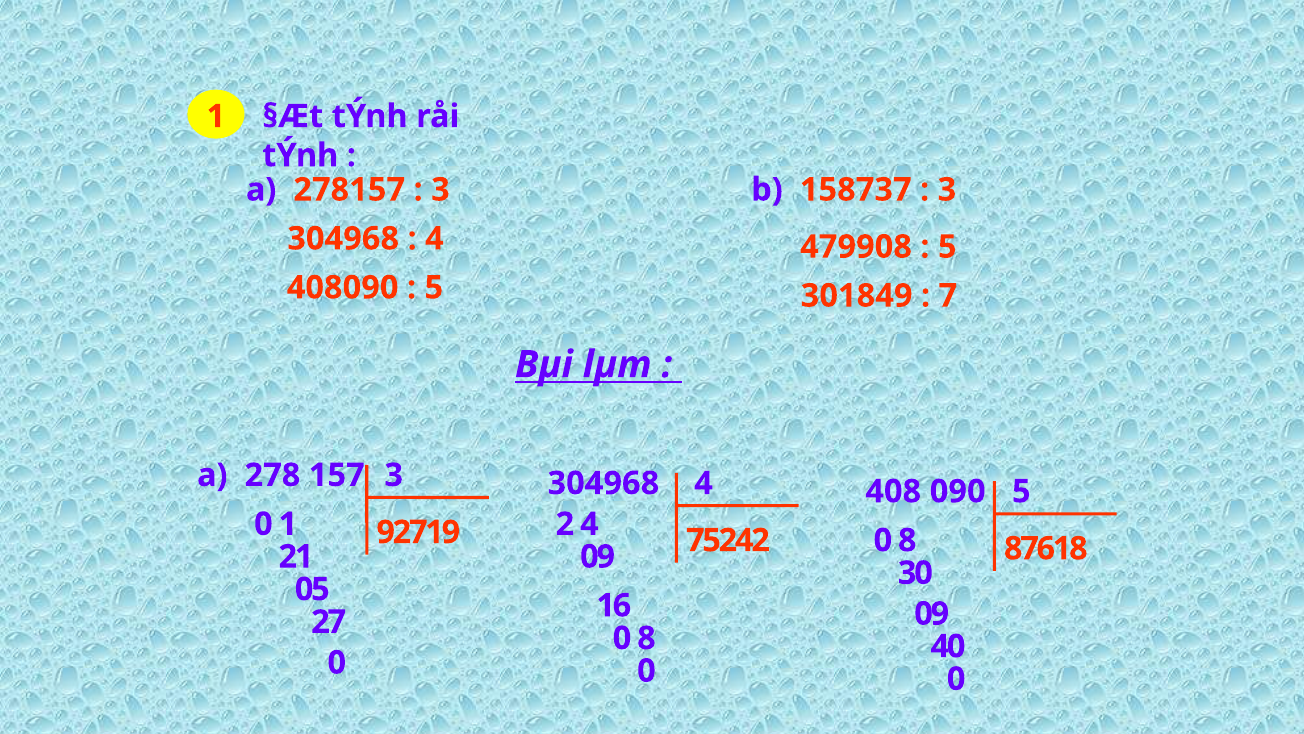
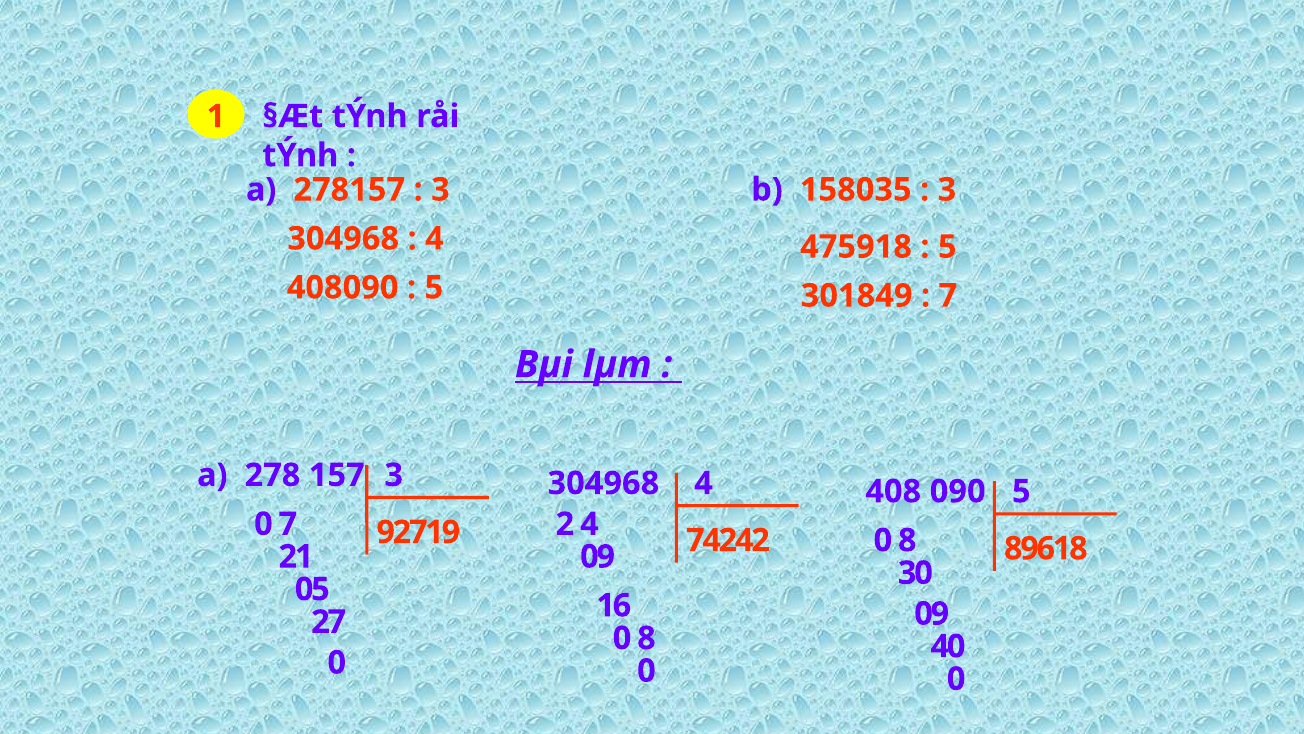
158737: 158737 -> 158035
479908: 479908 -> 475918
1 at (288, 524): 1 -> 7
4 5: 5 -> 4
8 7: 7 -> 9
